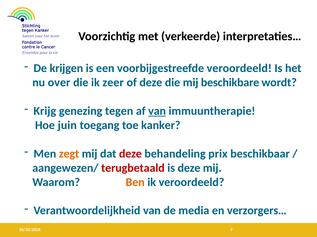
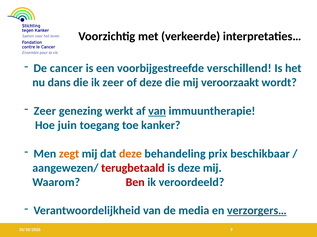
krijgen: krijgen -> cancer
voorbijgestreefde veroordeeld: veroordeeld -> verschillend
over: over -> dans
beschikbare: beschikbare -> veroorzaakt
Krijg at (45, 111): Krijg -> Zeer
tegen: tegen -> werkt
deze at (130, 154) colour: red -> orange
Ben colour: orange -> red
verzorgers… underline: none -> present
